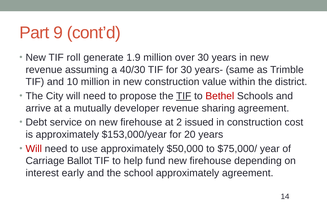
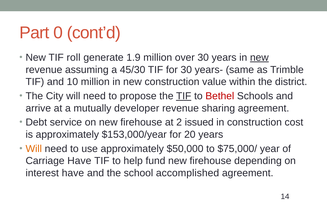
9: 9 -> 0
new at (259, 58) underline: none -> present
40/30: 40/30 -> 45/30
Will at (34, 149) colour: red -> orange
Carriage Ballot: Ballot -> Have
interest early: early -> have
school approximately: approximately -> accomplished
